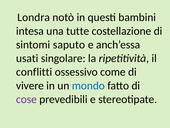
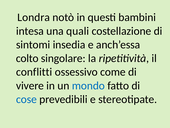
tutte: tutte -> quali
saputo: saputo -> insedia
usati: usati -> colto
cose colour: purple -> blue
